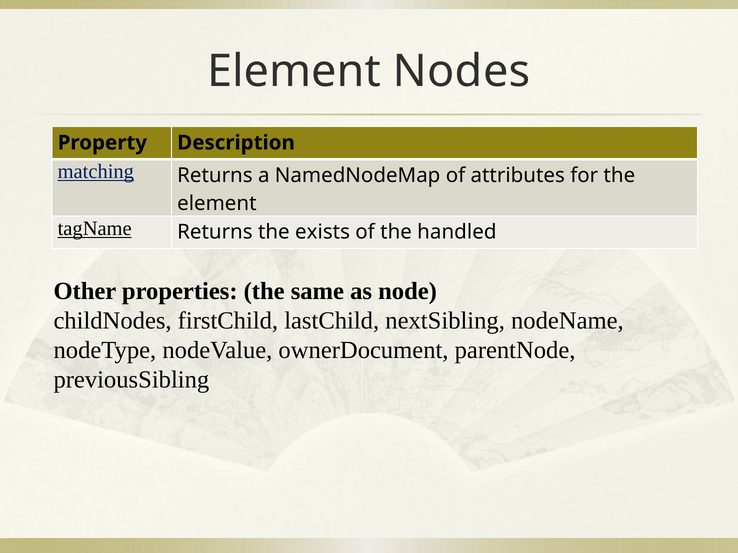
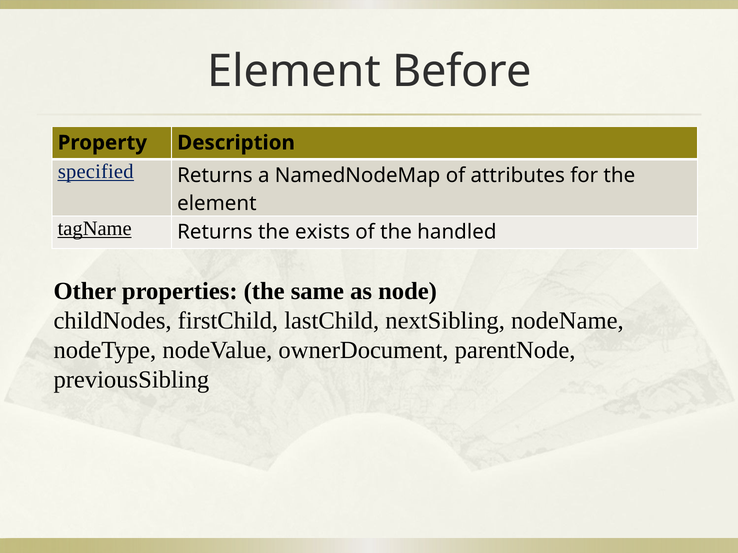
Nodes: Nodes -> Before
matching: matching -> specified
